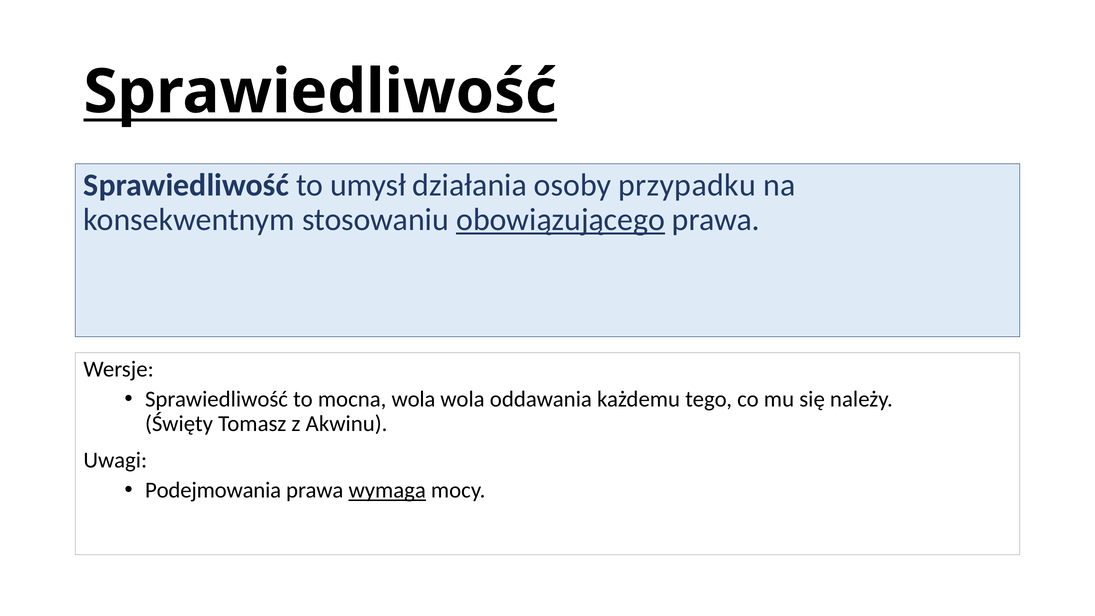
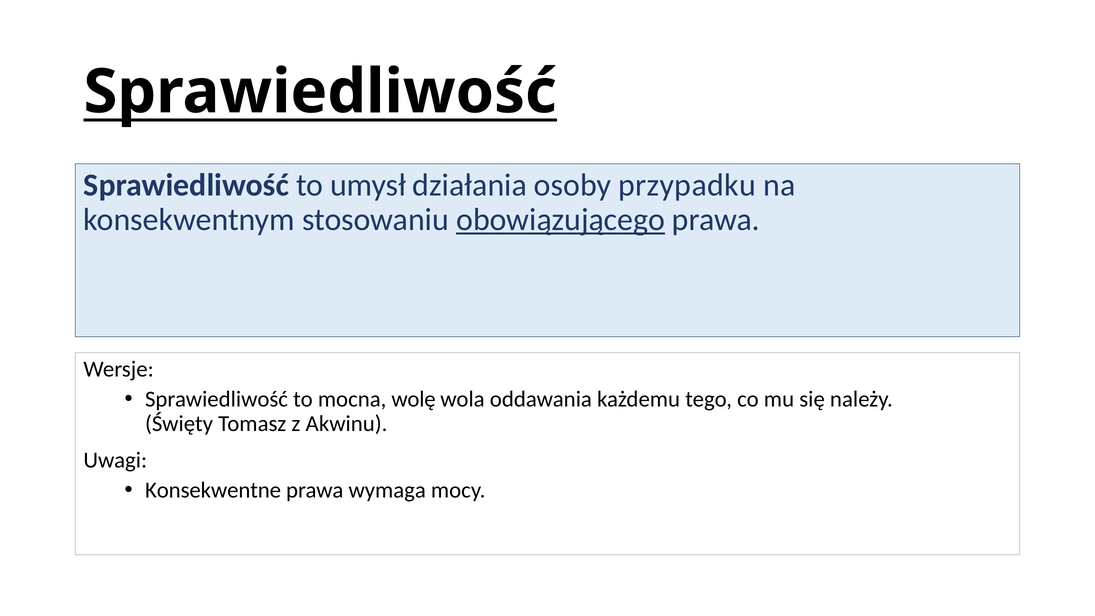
mocna wola: wola -> wolę
Podejmowania: Podejmowania -> Konsekwentne
wymaga underline: present -> none
